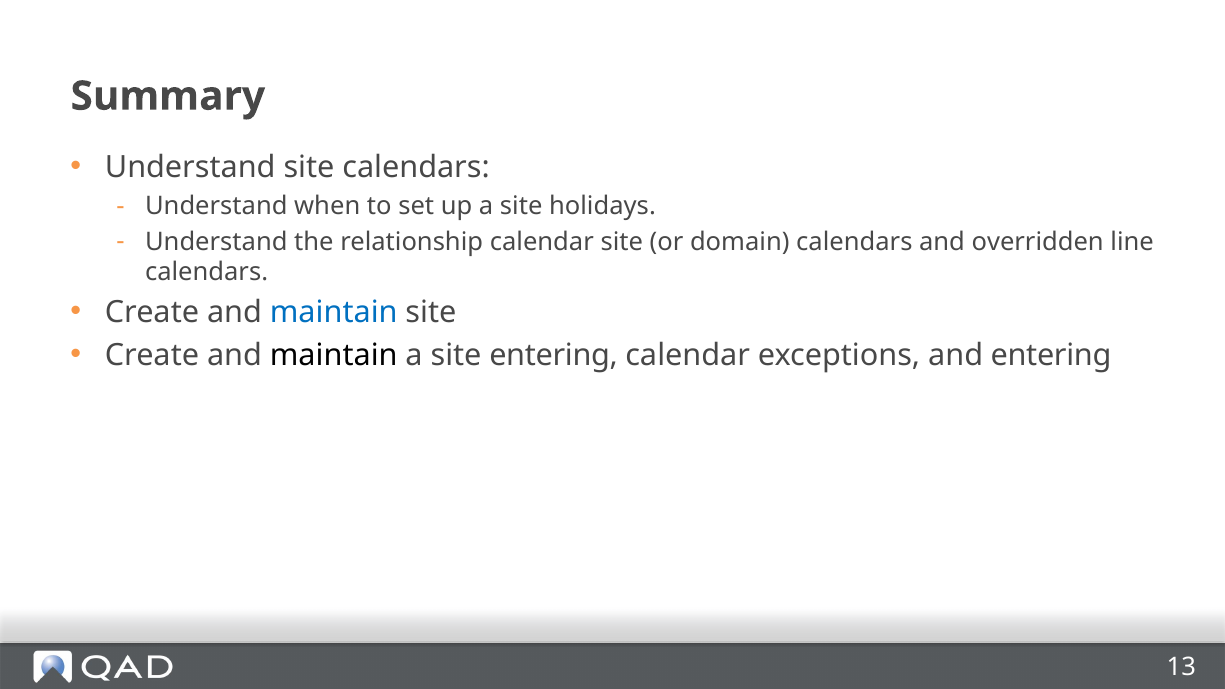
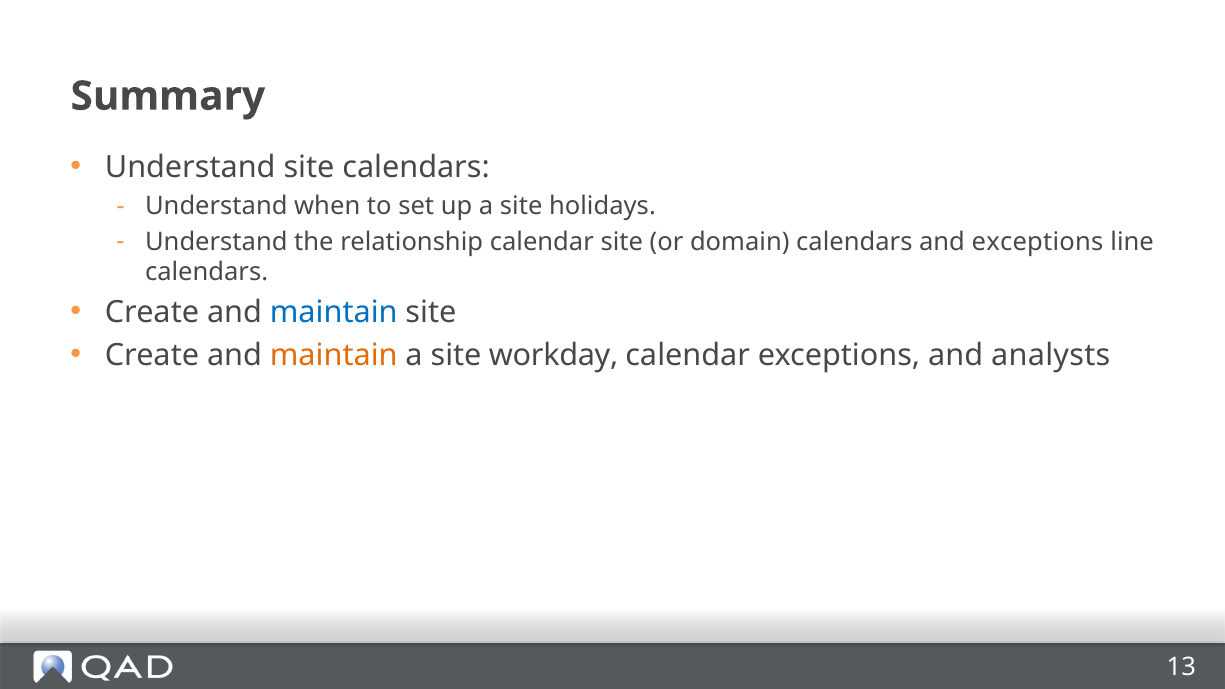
and overridden: overridden -> exceptions
maintain at (334, 355) colour: black -> orange
site entering: entering -> workday
and entering: entering -> analysts
